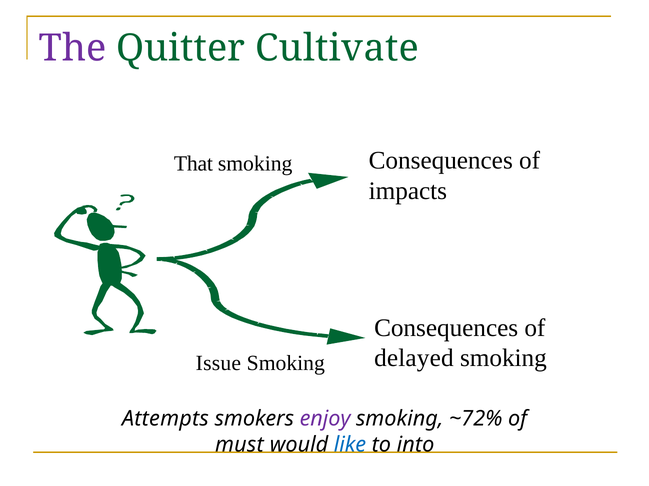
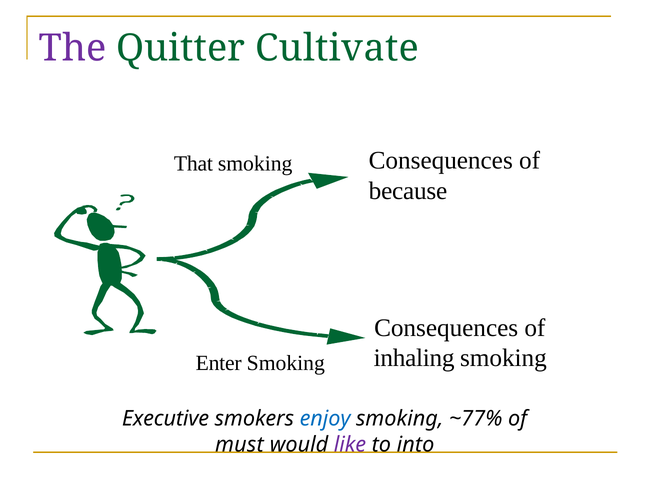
impacts: impacts -> because
delayed: delayed -> inhaling
Issue: Issue -> Enter
Attempts: Attempts -> Executive
enjoy colour: purple -> blue
~72%: ~72% -> ~77%
like colour: blue -> purple
